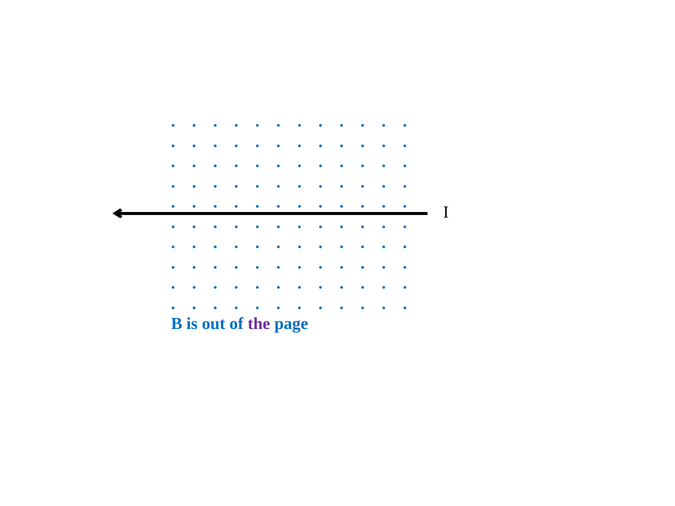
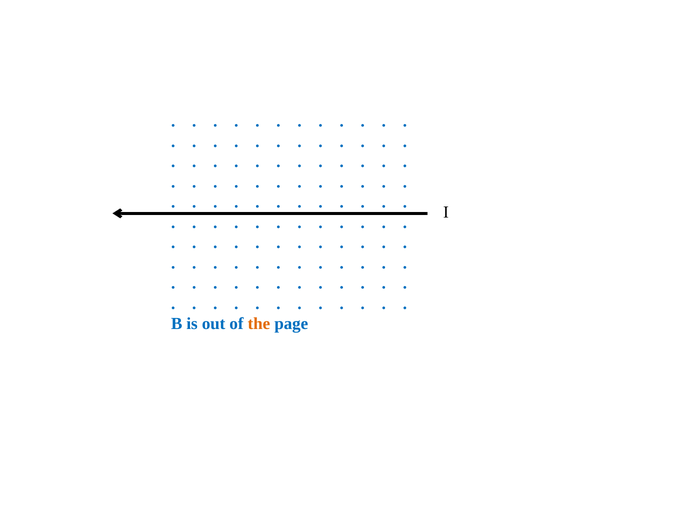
the colour: purple -> orange
